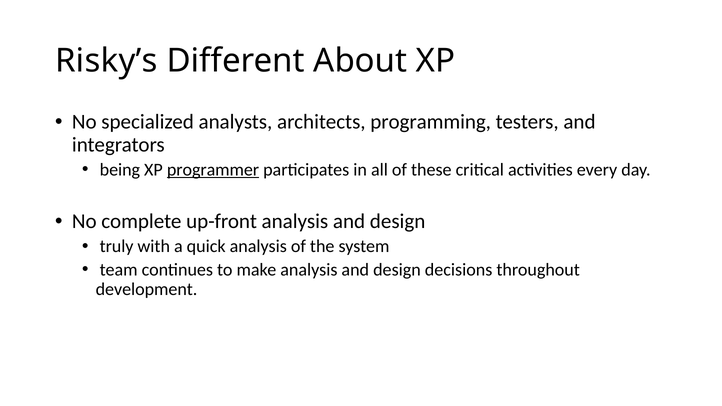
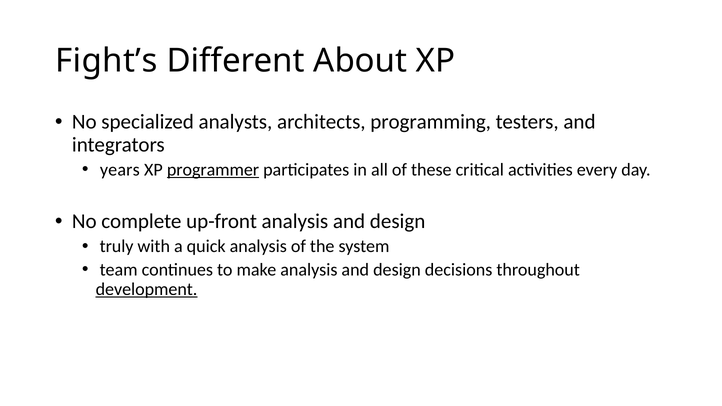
Risky’s: Risky’s -> Fight’s
being: being -> years
development underline: none -> present
